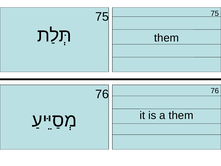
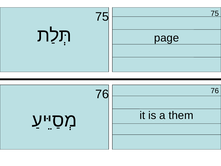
them at (167, 38): them -> page
